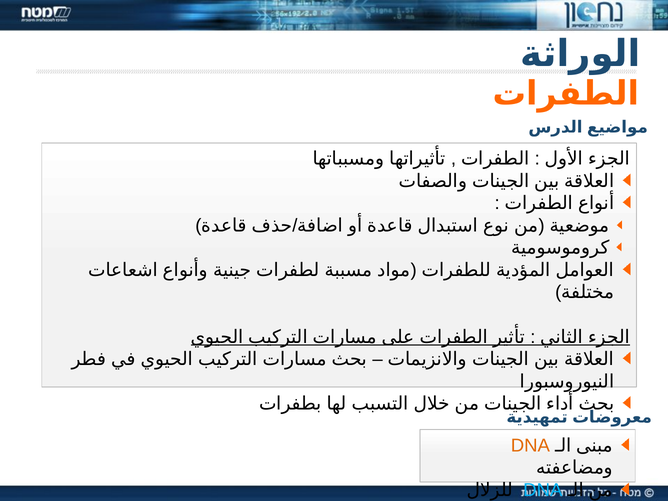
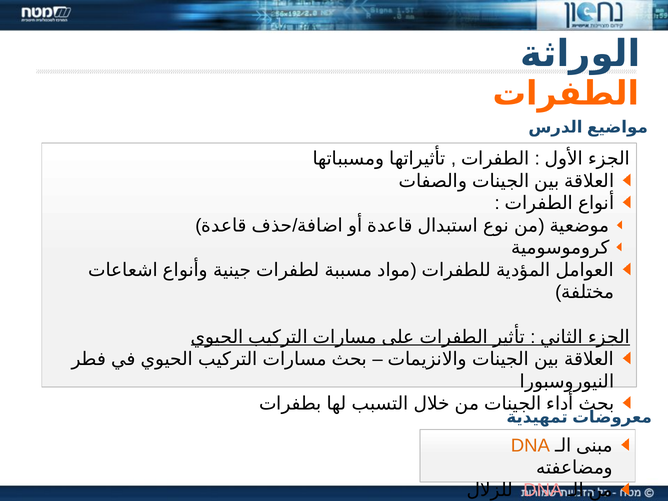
DNA at (543, 490) colour: light blue -> pink
